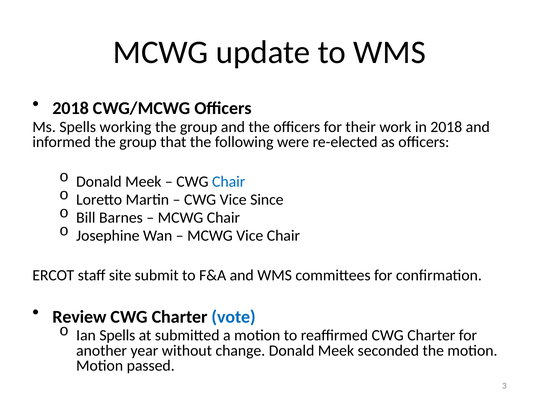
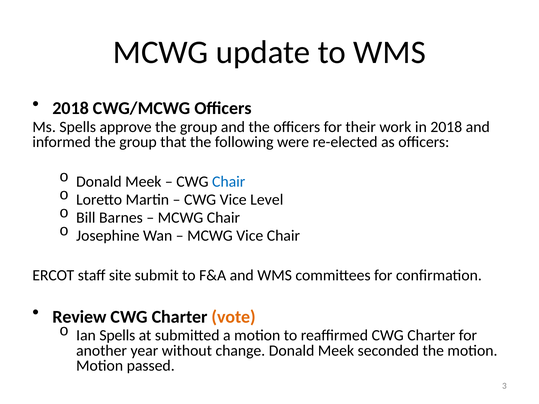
working: working -> approve
Since: Since -> Level
vote colour: blue -> orange
